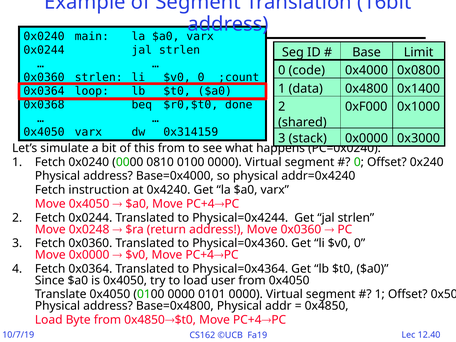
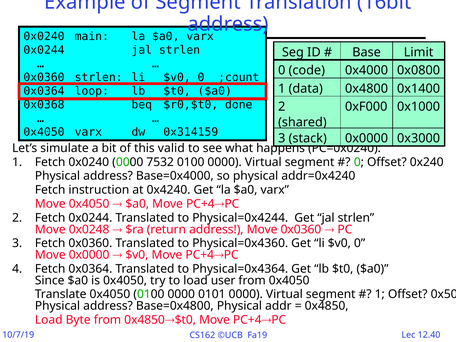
this from: from -> valid
0810: 0810 -> 7532
